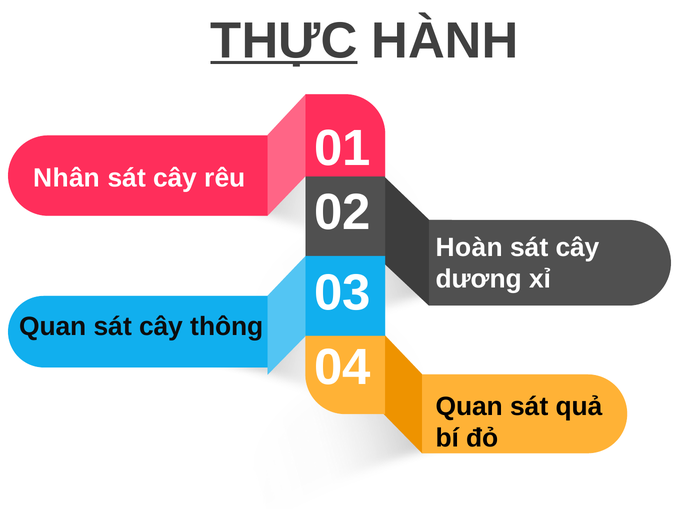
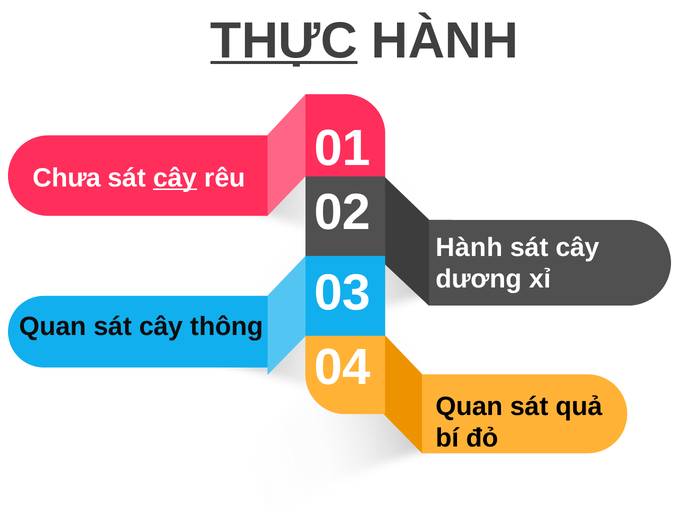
Nhân: Nhân -> Chưa
cây at (175, 178) underline: none -> present
Hoàn at (469, 248): Hoàn -> Hành
